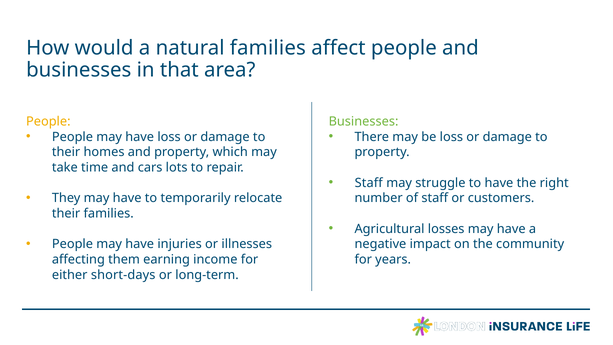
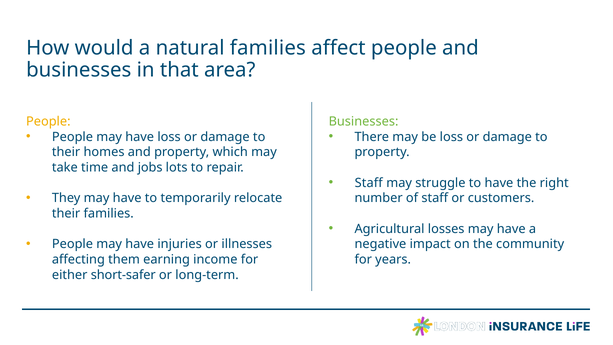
cars: cars -> jobs
short-days: short-days -> short-safer
